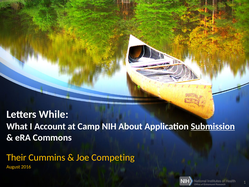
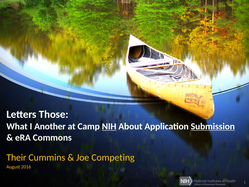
While: While -> Those
Account: Account -> Another
NIH underline: none -> present
